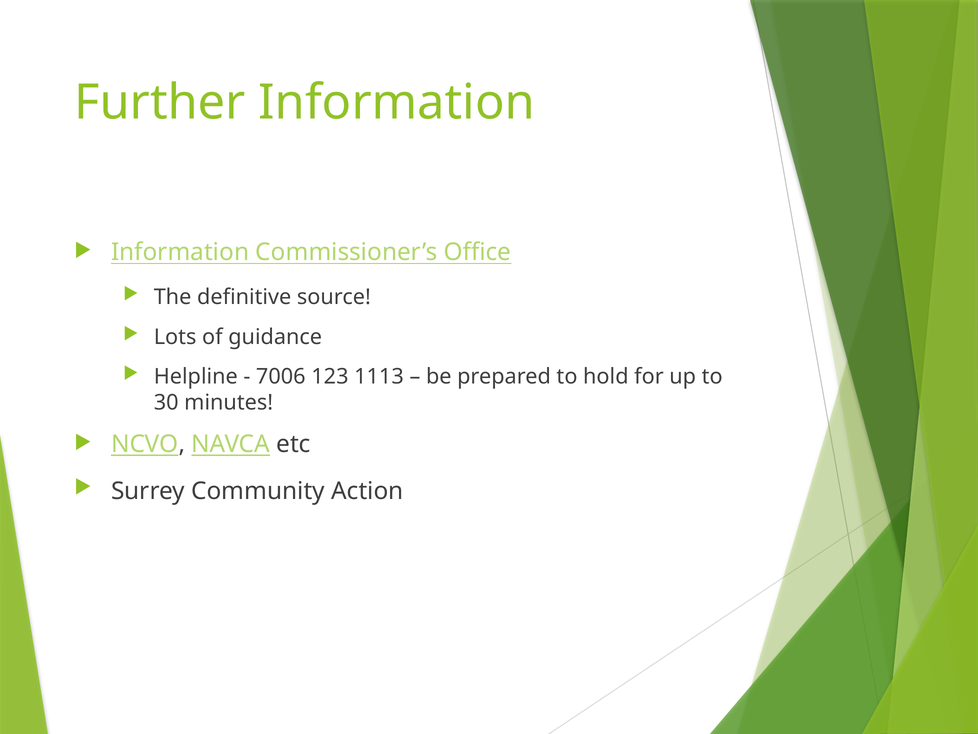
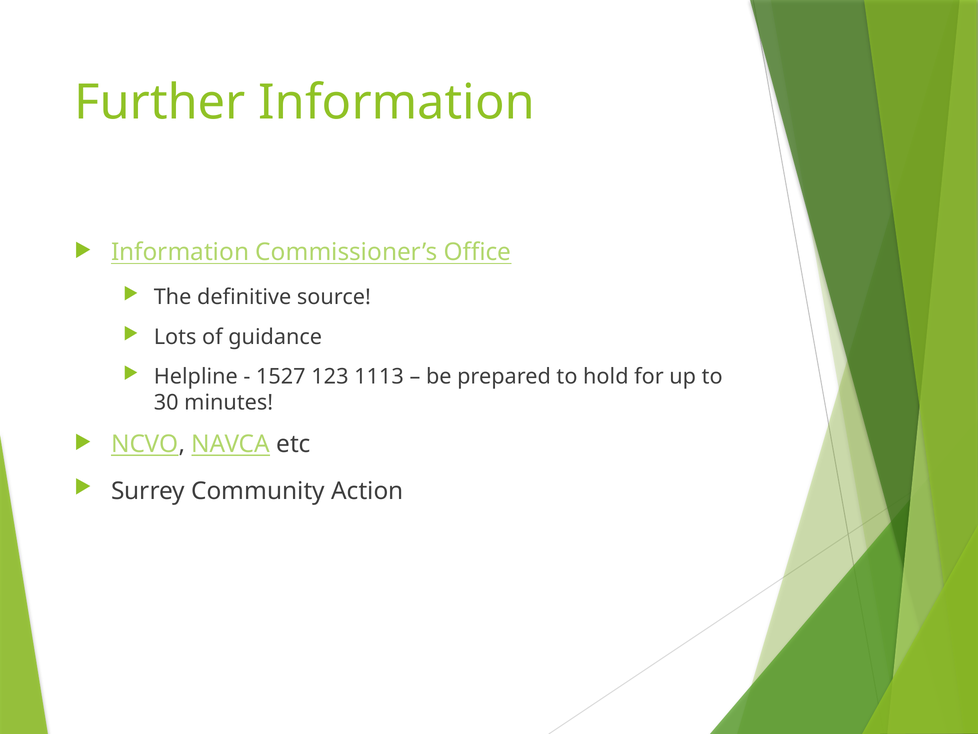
7006: 7006 -> 1527
